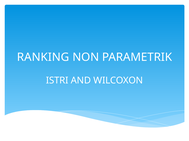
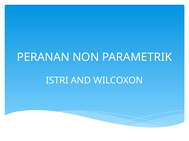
RANKING: RANKING -> PERANAN
